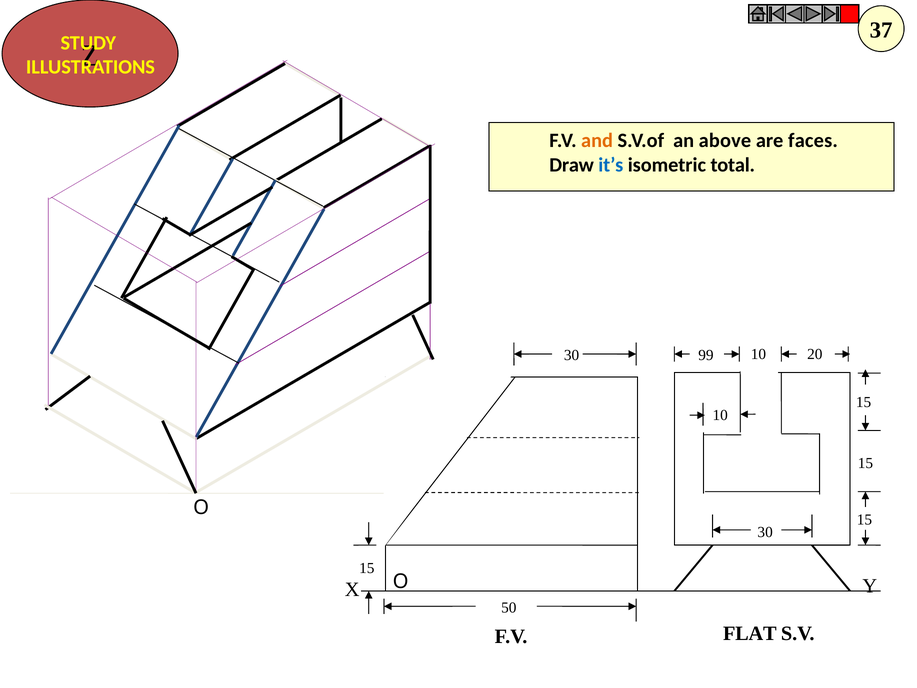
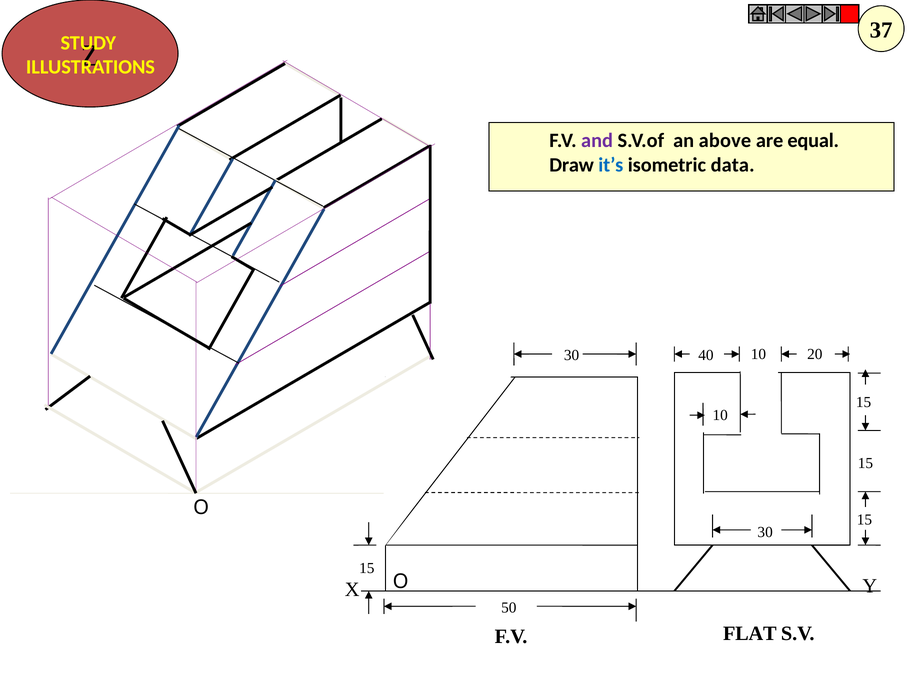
and colour: orange -> purple
faces: faces -> equal
total: total -> data
99: 99 -> 40
